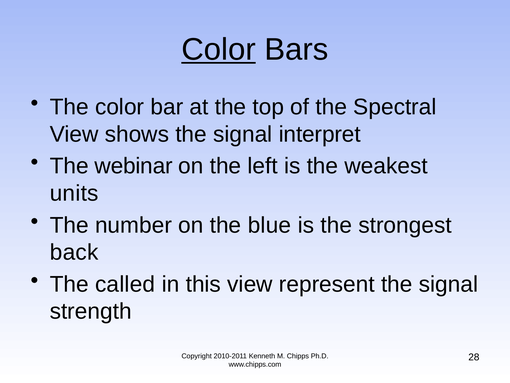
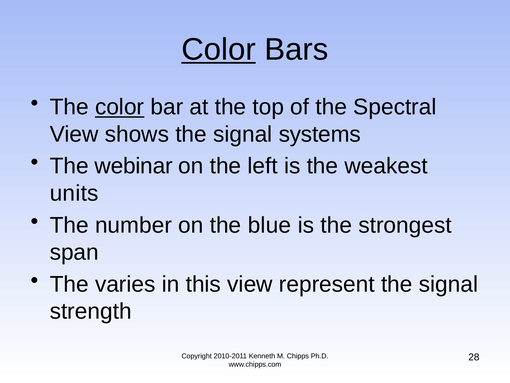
color at (120, 107) underline: none -> present
interpret: interpret -> systems
back: back -> span
called: called -> varies
